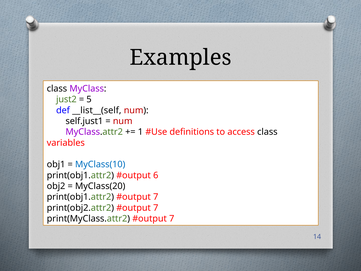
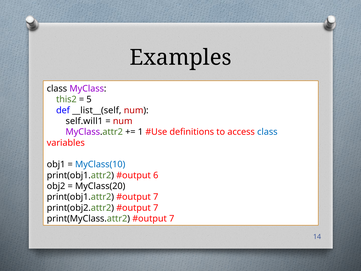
just2: just2 -> this2
self.just1: self.just1 -> self.will1
class at (267, 132) colour: black -> blue
